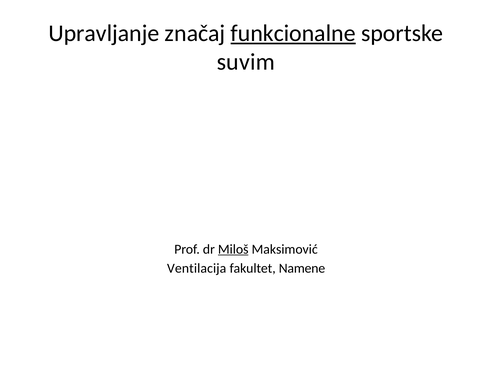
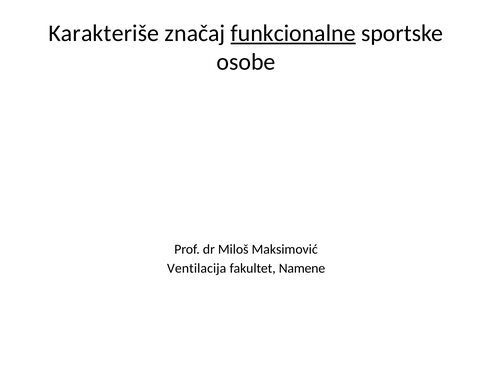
Upravljanje: Upravljanje -> Karakteriše
suvim: suvim -> osobe
Miloš underline: present -> none
